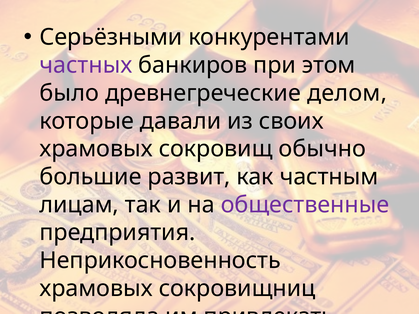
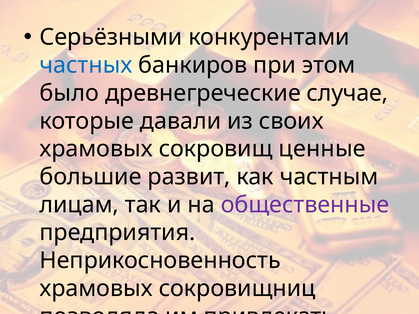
частных at (86, 65) colour: purple -> blue
делом: делом -> случае
обычно: обычно -> ценные
